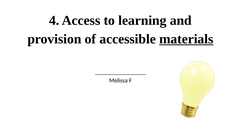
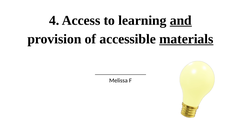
and underline: none -> present
